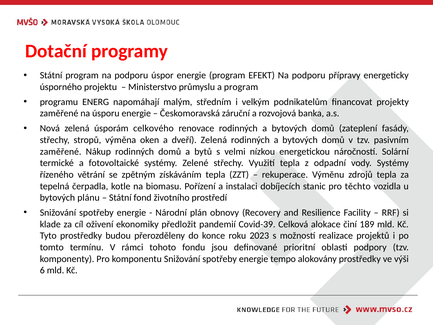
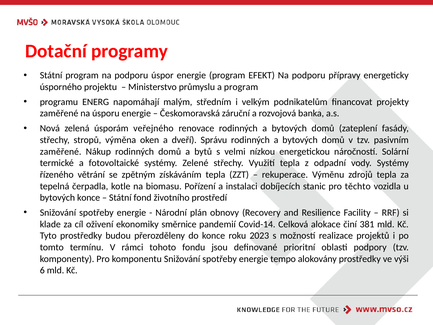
celkového: celkového -> veřejného
dveří Zelená: Zelená -> Správu
bytových plánu: plánu -> konce
předložit: předložit -> směrnice
Covid-39: Covid-39 -> Covid-14
189: 189 -> 381
